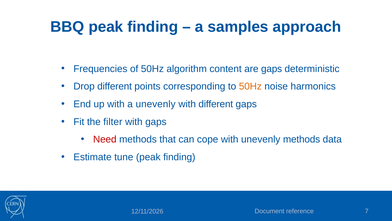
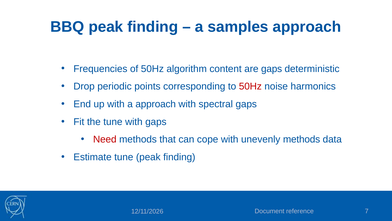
Drop different: different -> periodic
50Hz at (250, 86) colour: orange -> red
a unevenly: unevenly -> approach
with different: different -> spectral
the filter: filter -> tune
